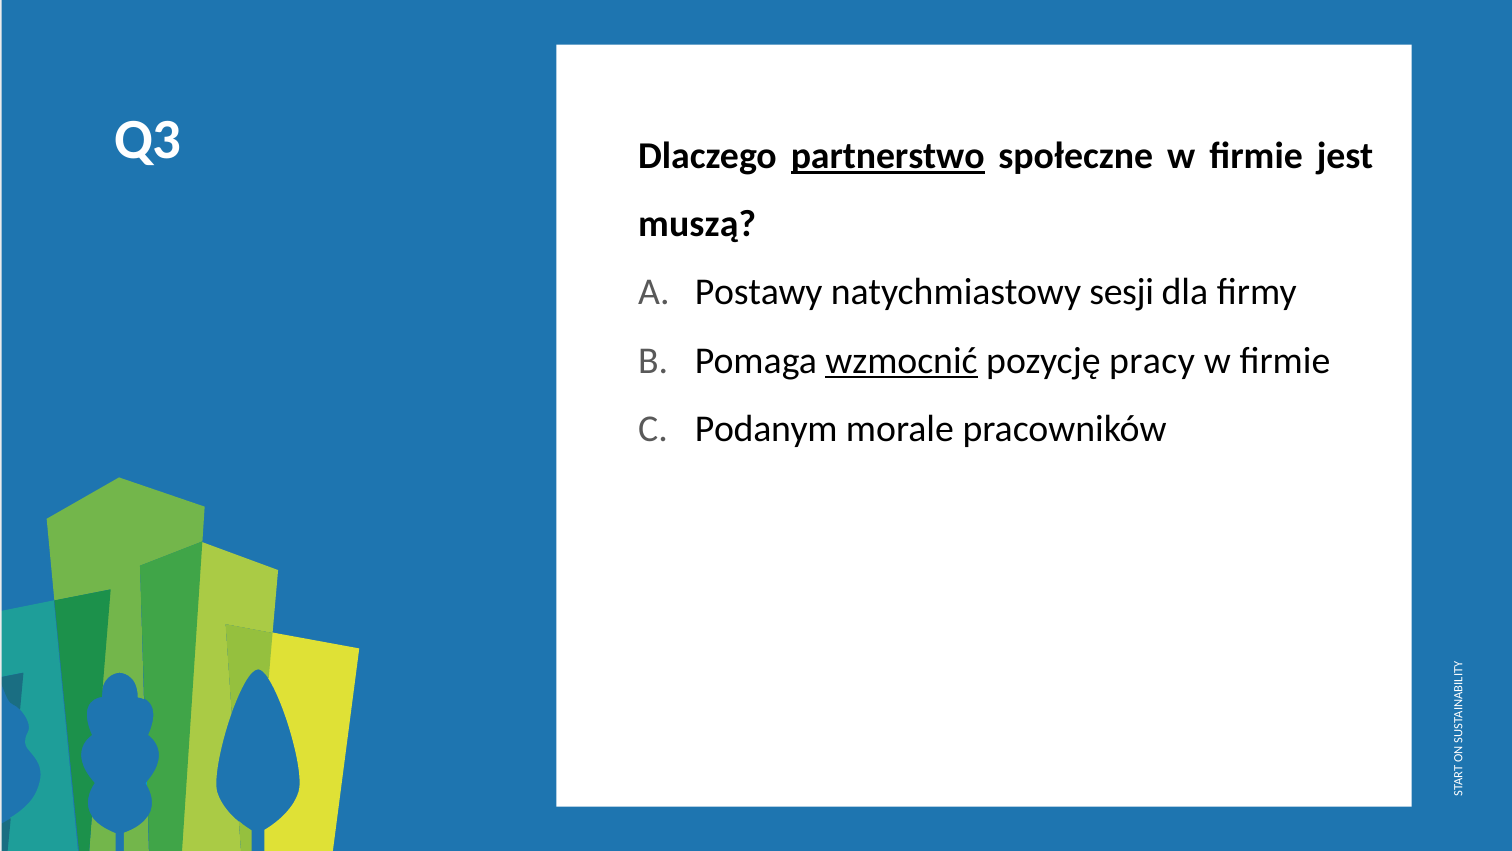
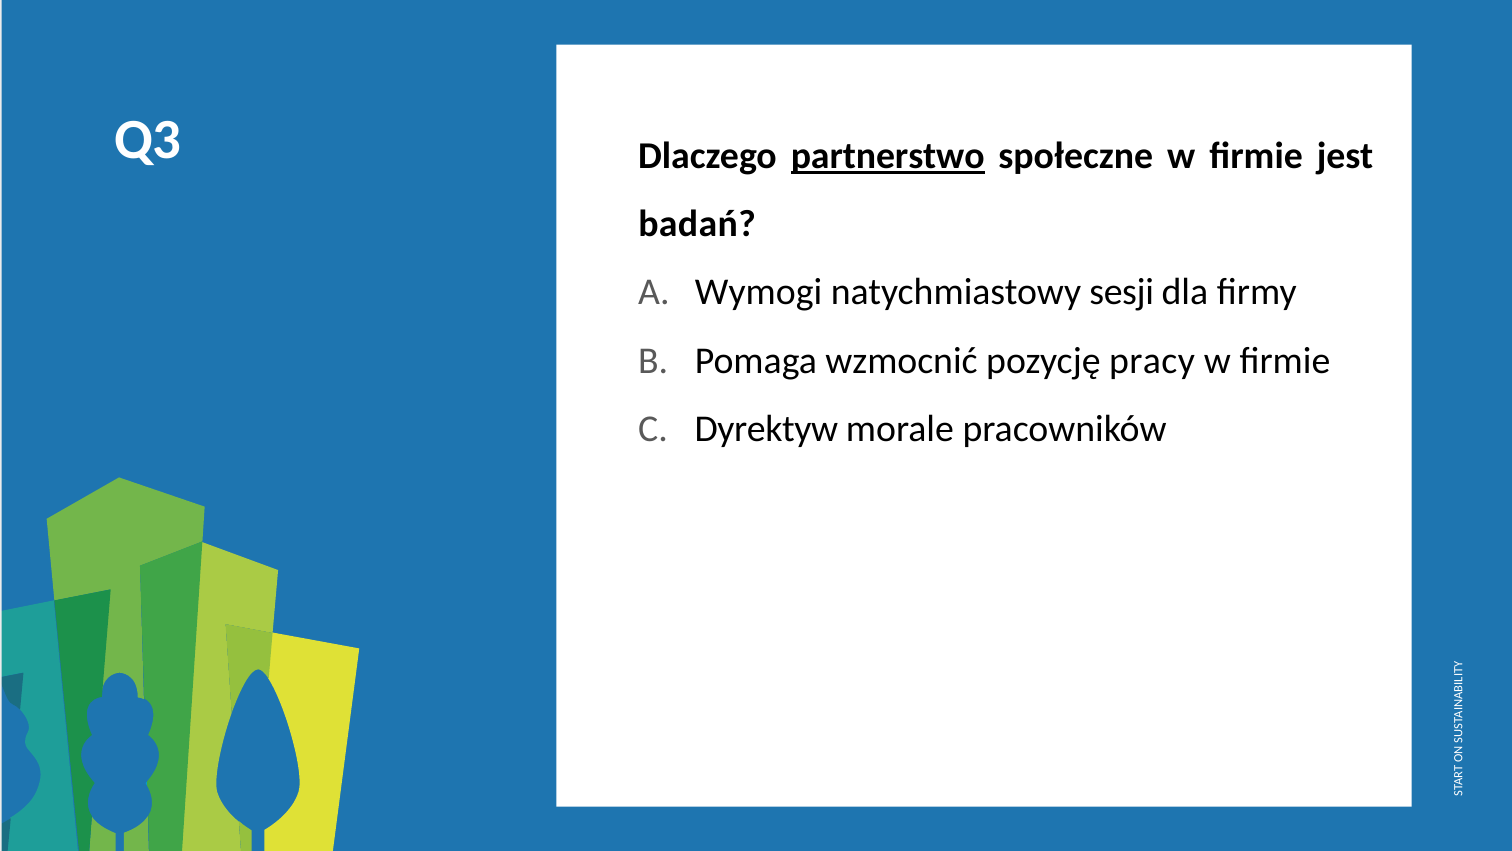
muszą: muszą -> badań
Postawy: Postawy -> Wymogi
wzmocnić underline: present -> none
Podanym: Podanym -> Dyrektyw
